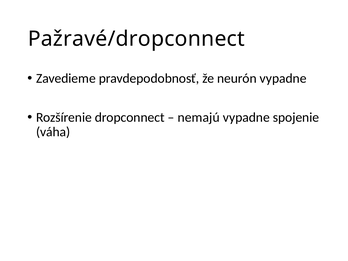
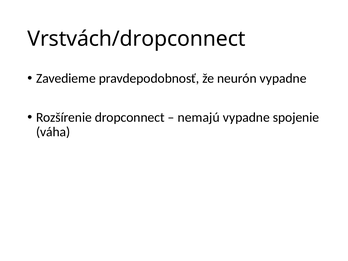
Pažravé/dropconnect: Pažravé/dropconnect -> Vrstvách/dropconnect
